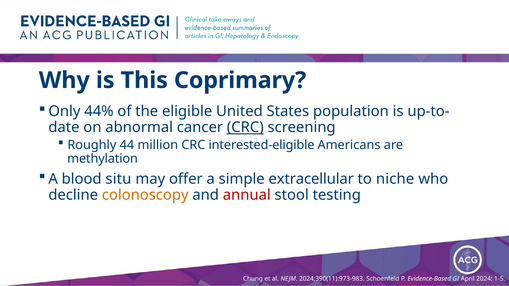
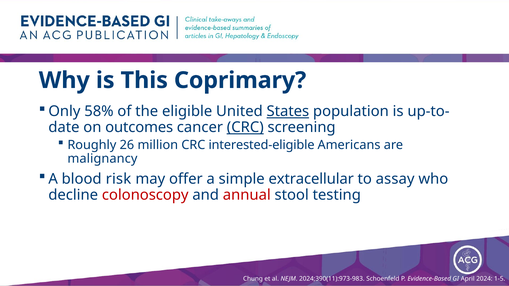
44%: 44% -> 58%
States underline: none -> present
abnormal: abnormal -> outcomes
44: 44 -> 26
methylation: methylation -> malignancy
situ: situ -> risk
niche: niche -> assay
colonoscopy colour: orange -> red
